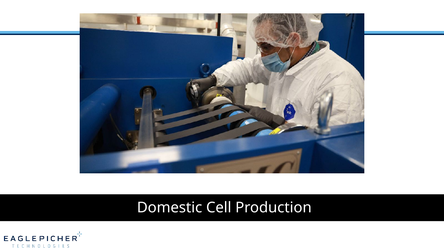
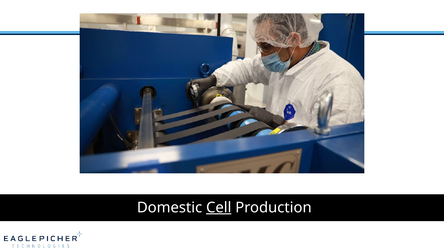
Cell underline: none -> present
